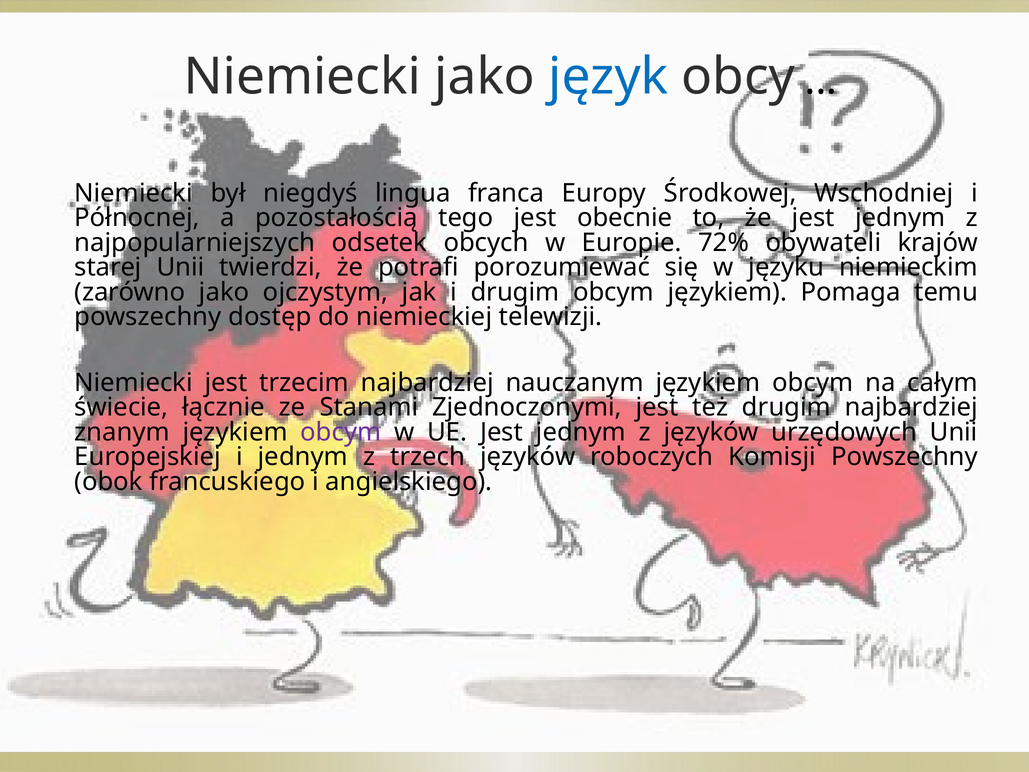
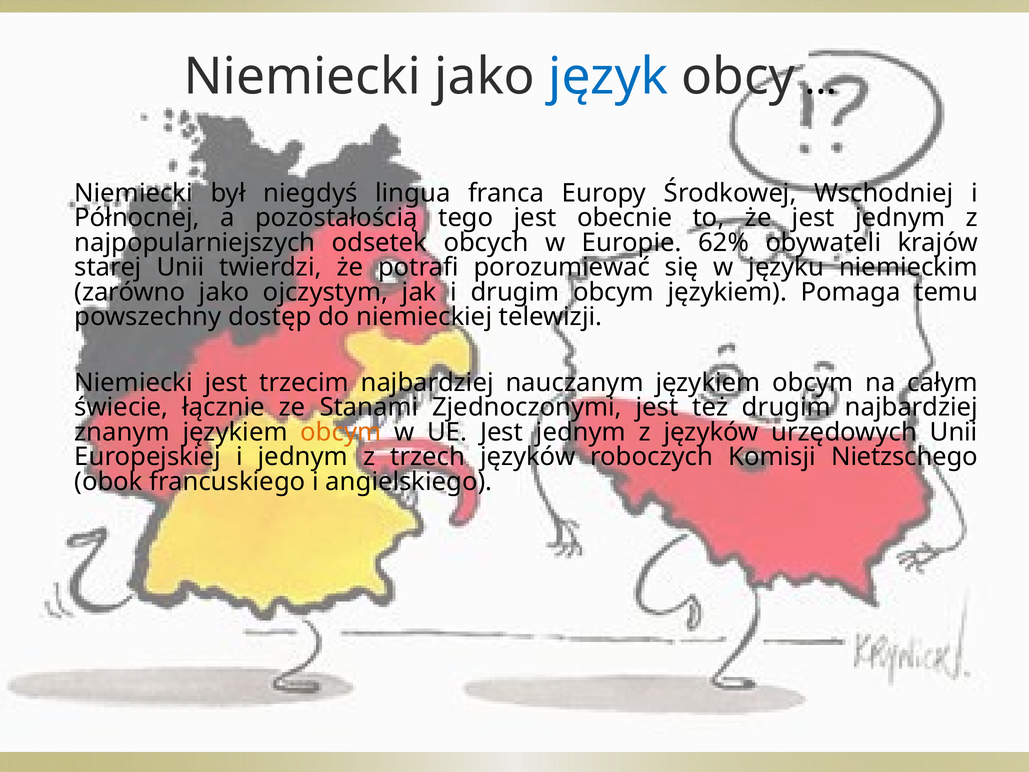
72%: 72% -> 62%
obcym at (341, 432) colour: purple -> orange
Komisji Powszechny: Powszechny -> Nietzschego
